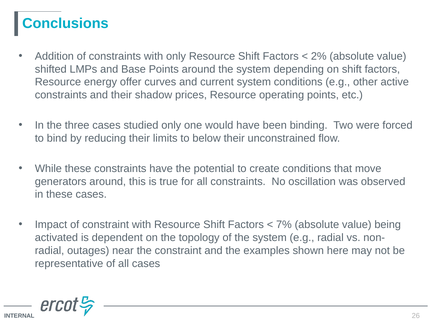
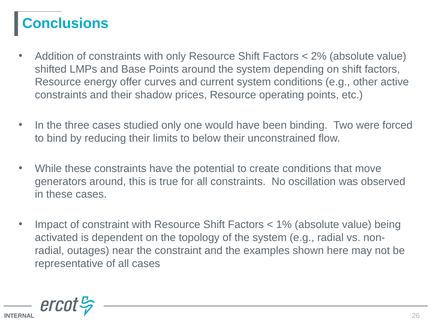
7%: 7% -> 1%
